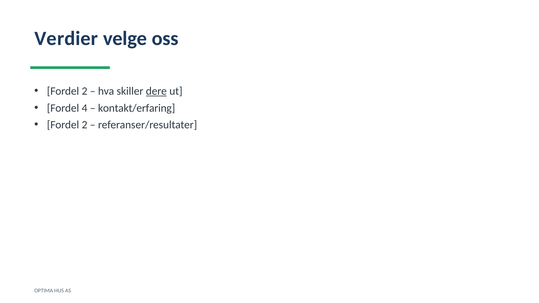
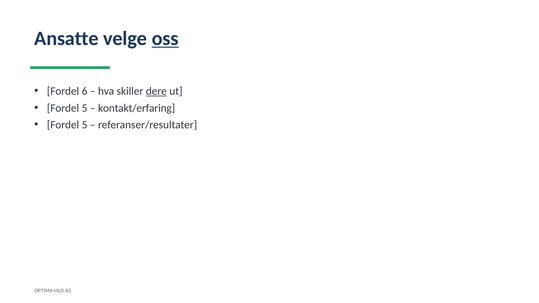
Verdier: Verdier -> Ansatte
oss underline: none -> present
2 at (85, 91): 2 -> 6
4 at (85, 108): 4 -> 5
2 at (85, 125): 2 -> 5
